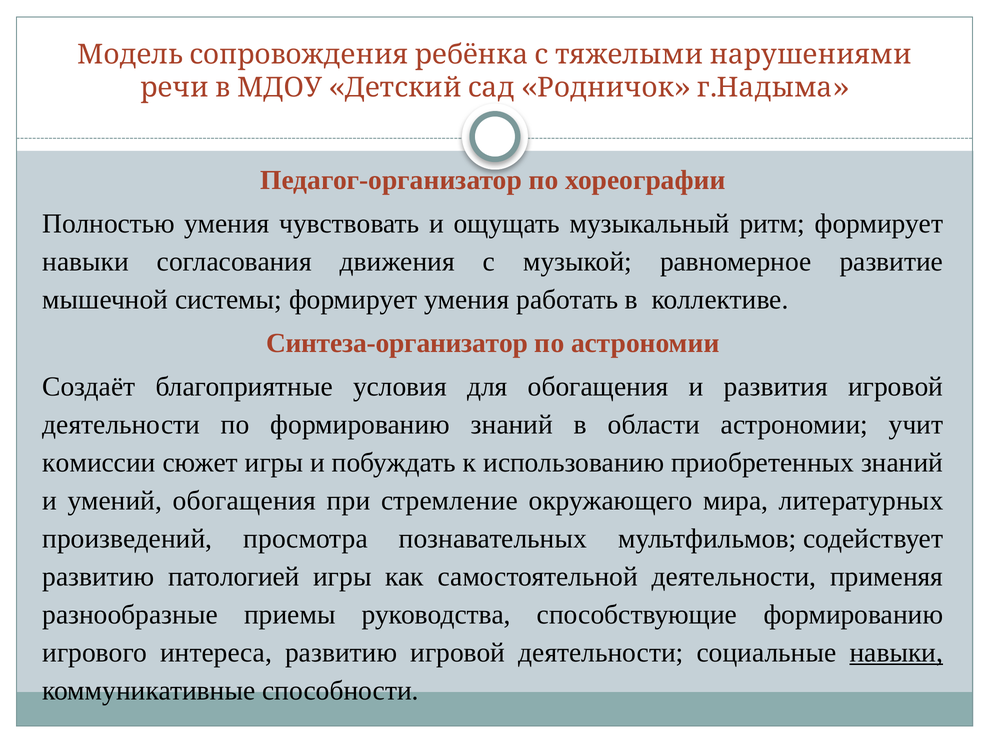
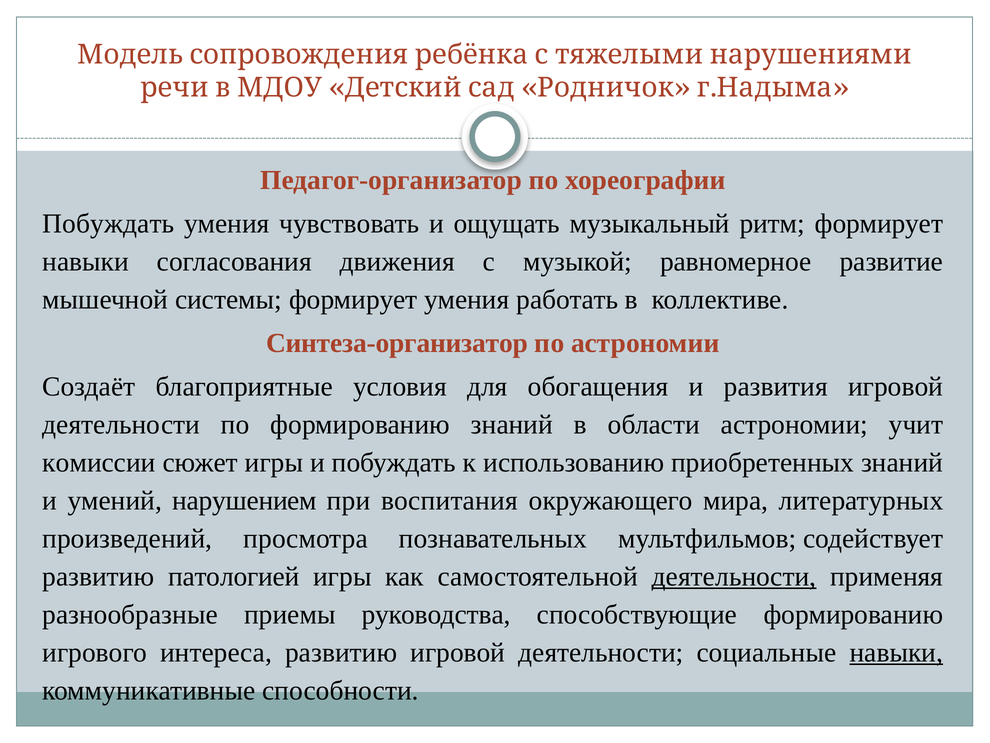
Полностью at (109, 224): Полностью -> Побуждать
умений обогащения: обогащения -> нарушением
стремление: стремление -> воспитания
деятельности at (734, 576) underline: none -> present
